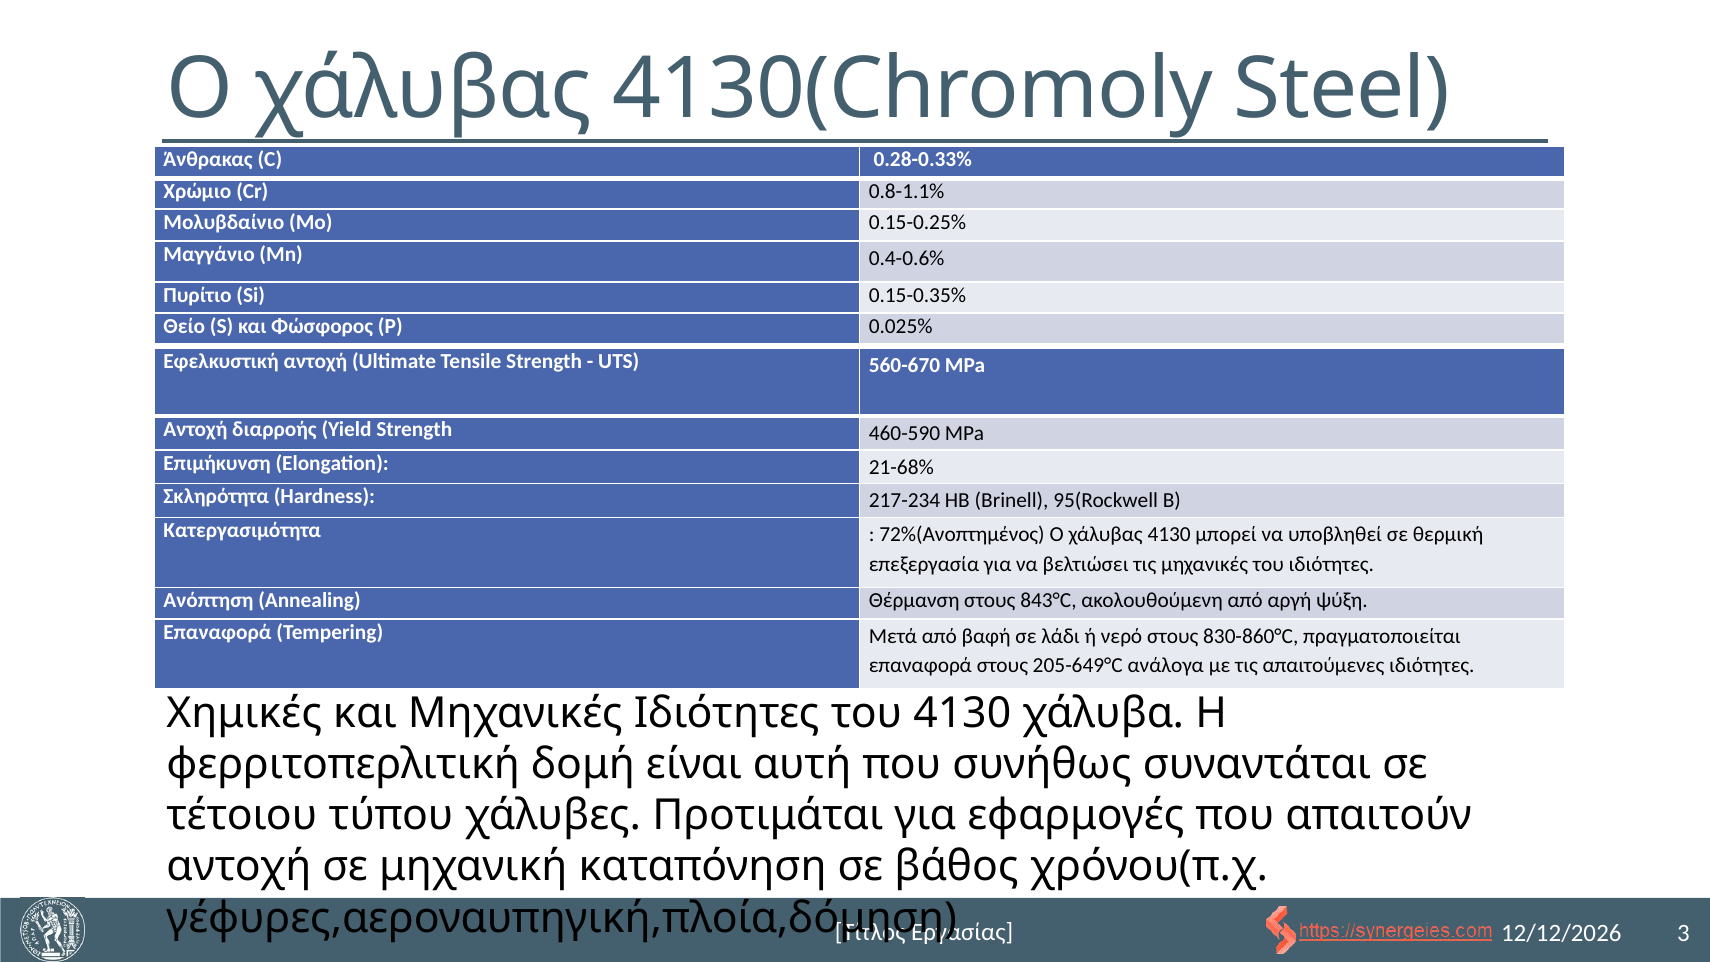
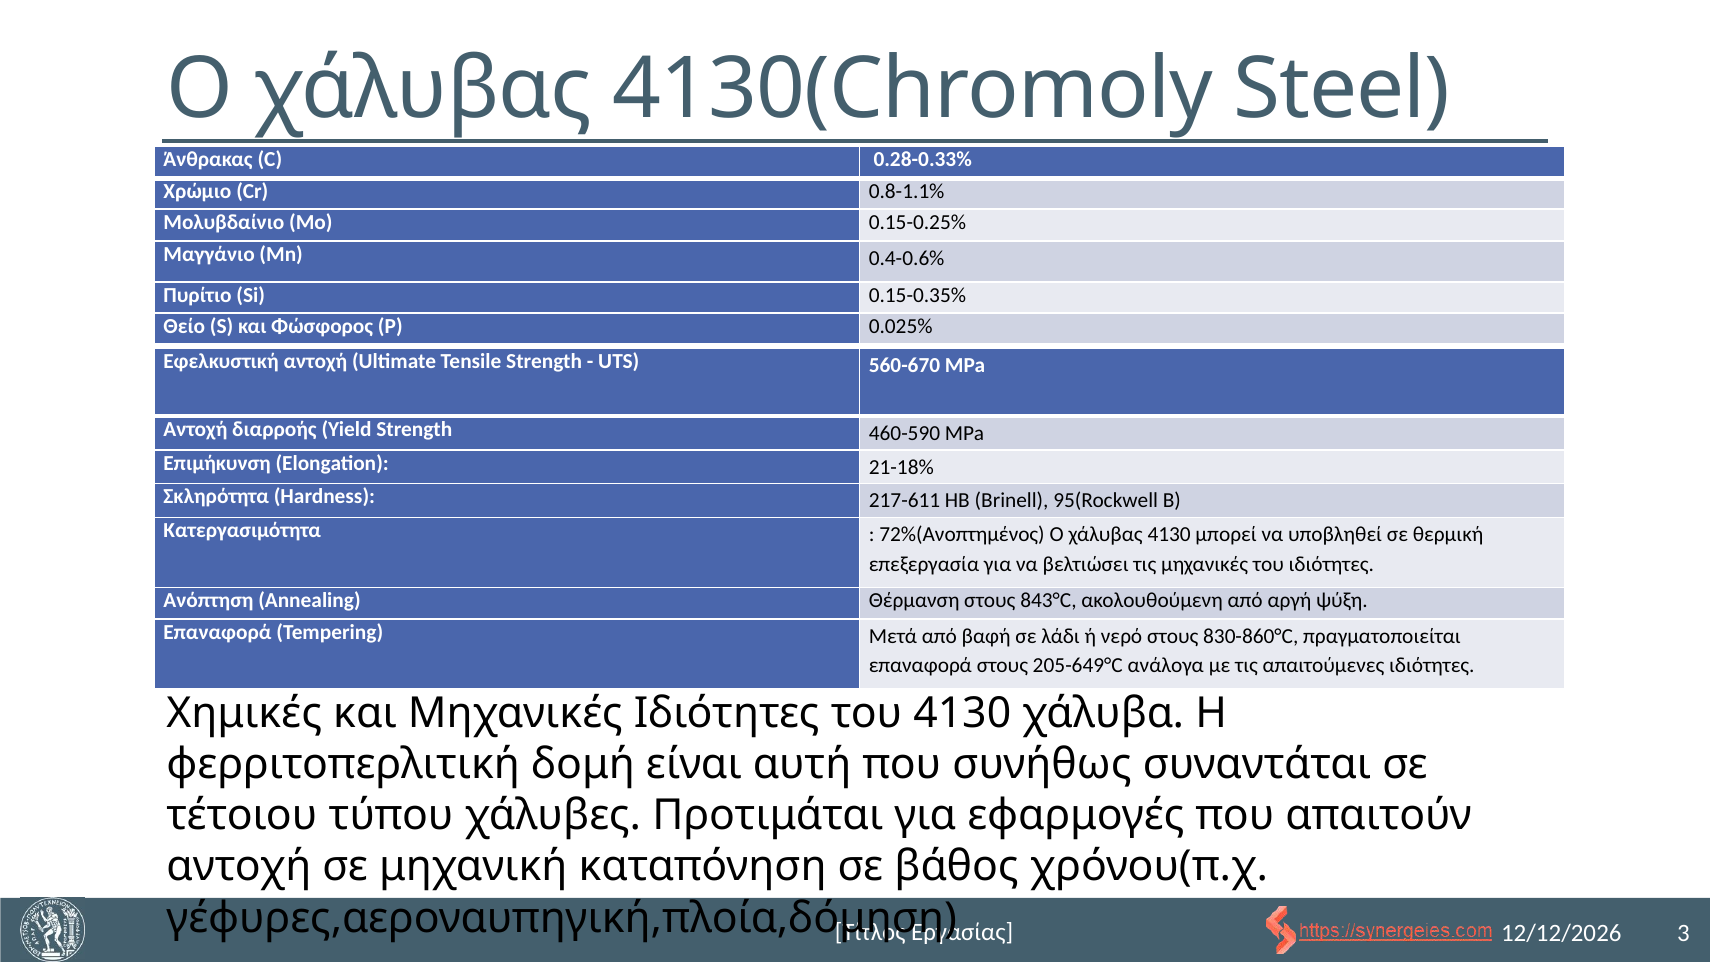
21-68%: 21-68% -> 21-18%
217-234: 217-234 -> 217-611
